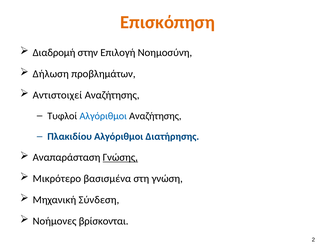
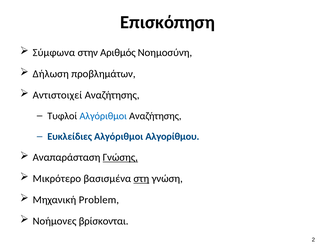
Επισκόπηση colour: orange -> black
Διαδρομή: Διαδρομή -> Σύμφωνα
Επιλογή: Επιλογή -> Αριθμός
Πλακιδίου: Πλακιδίου -> Ευκλείδιες
Διατήρησης: Διατήρησης -> Αλγορίθμου
στη underline: none -> present
Σύνδεση: Σύνδεση -> Problem
